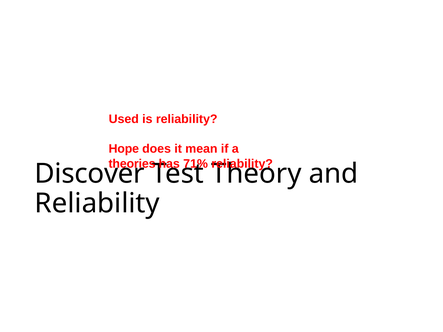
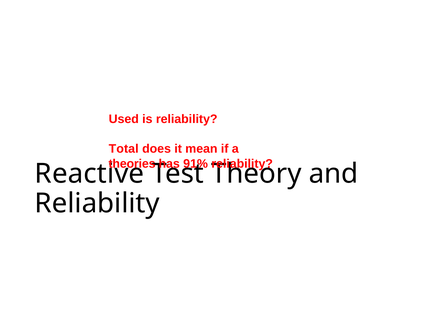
Hope: Hope -> Total
71%: 71% -> 91%
Discover: Discover -> Reactive
